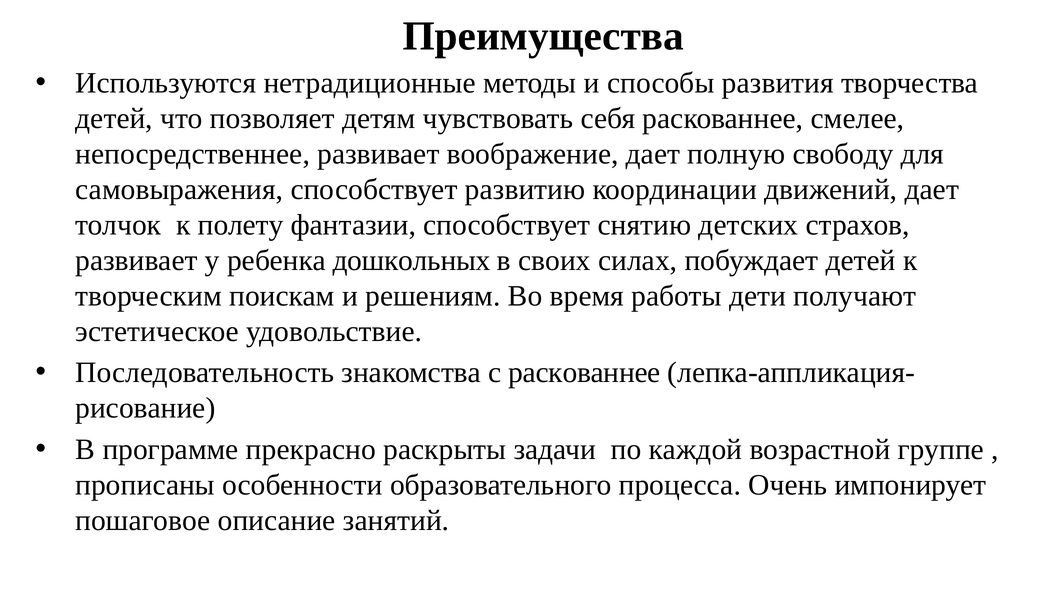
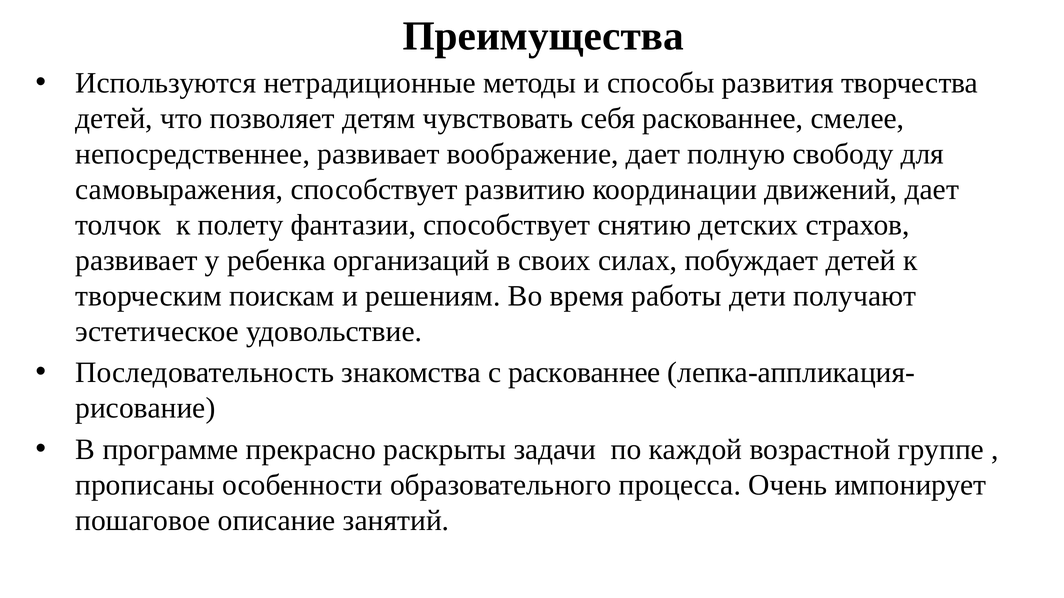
дошкольных: дошкольных -> организаций
